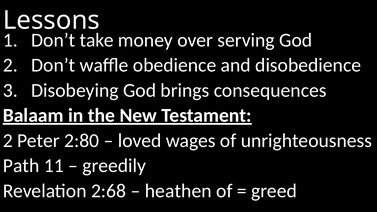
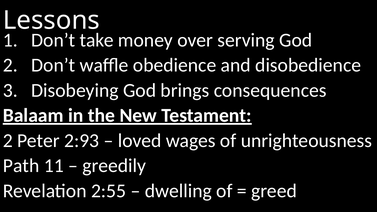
2:80: 2:80 -> 2:93
2:68: 2:68 -> 2:55
heathen: heathen -> dwelling
